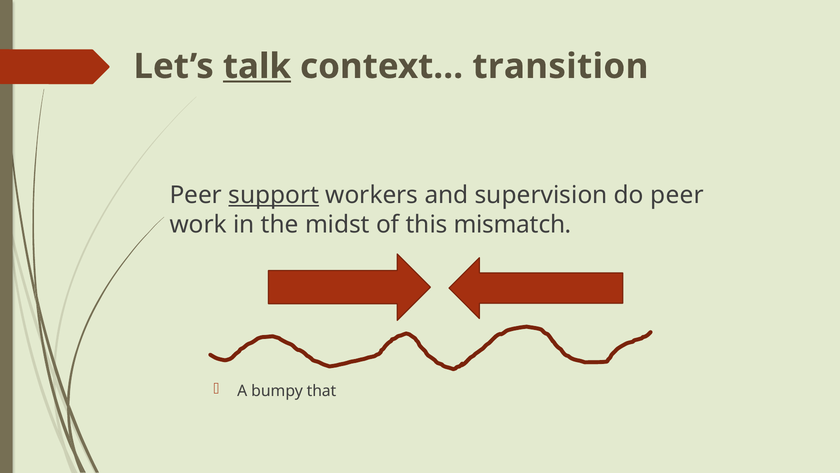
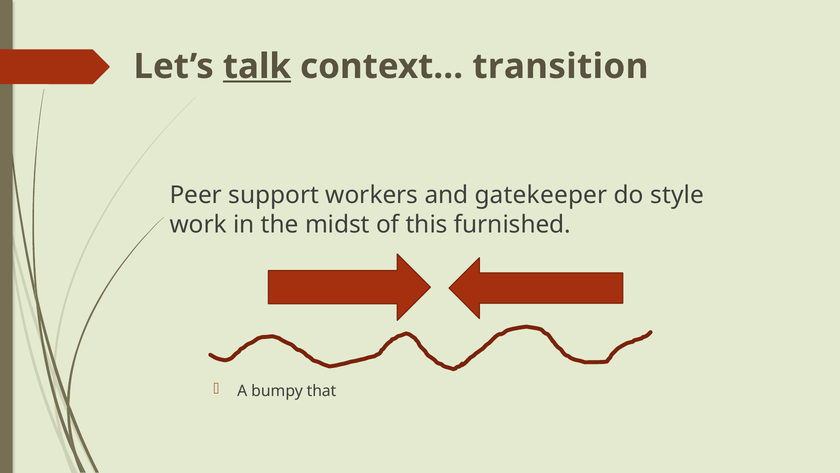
support underline: present -> none
supervision: supervision -> gatekeeper
do peer: peer -> style
mismatch: mismatch -> furnished
